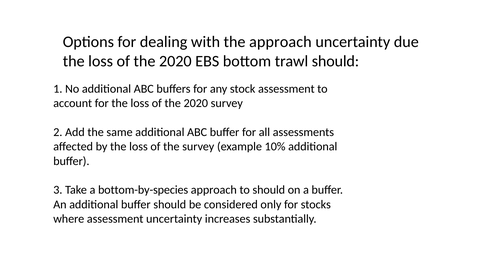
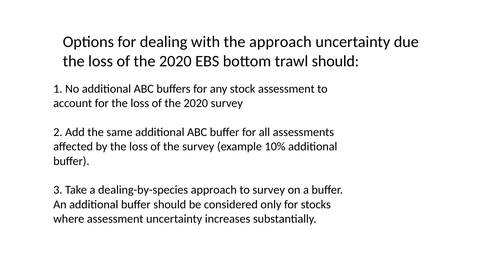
bottom-by-species: bottom-by-species -> dealing-by-species
to should: should -> survey
